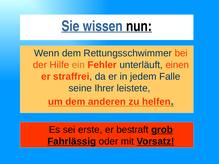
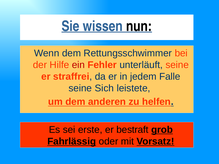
ein colour: orange -> red
unterläuft einen: einen -> seine
Ihrer: Ihrer -> Sich
